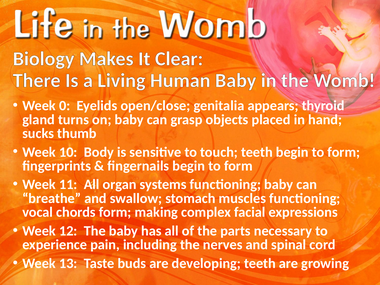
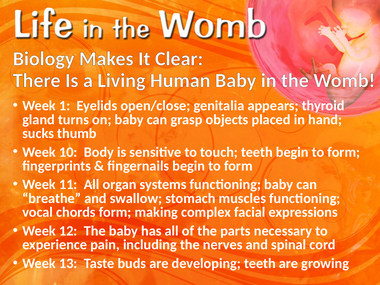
0: 0 -> 1
